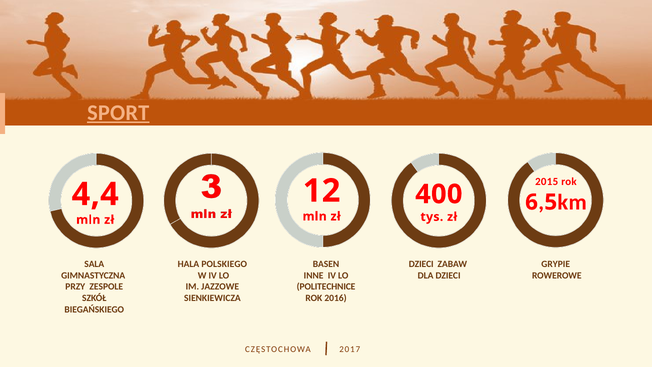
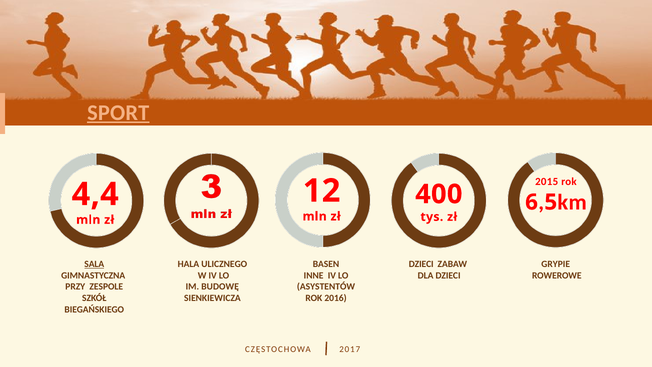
SALA underline: none -> present
POLSKIEGO: POLSKIEGO -> ULICZNEGO
JAZZOWE: JAZZOWE -> BUDOWĘ
POLITECHNICE: POLITECHNICE -> ASYSTENTÓW
